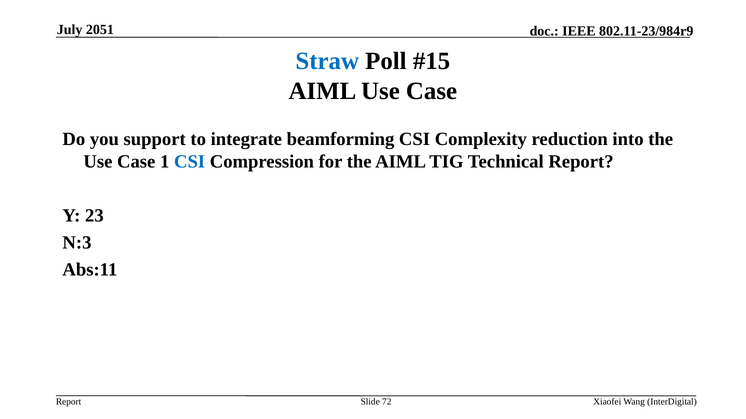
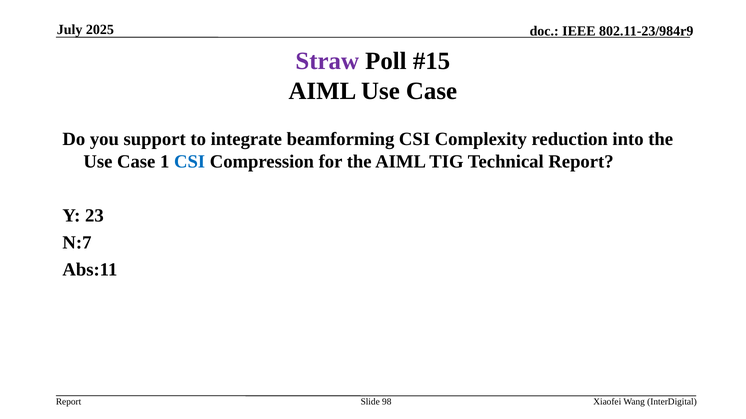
2051: 2051 -> 2025
Straw colour: blue -> purple
N:3: N:3 -> N:7
72: 72 -> 98
